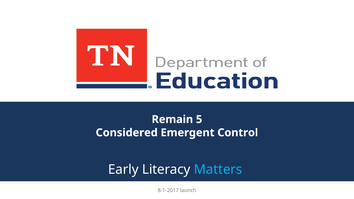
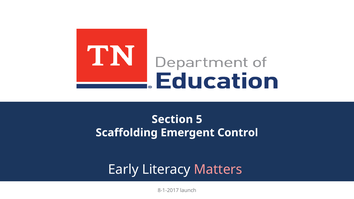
Remain: Remain -> Section
Considered: Considered -> Scaffolding
Matters colour: light blue -> pink
